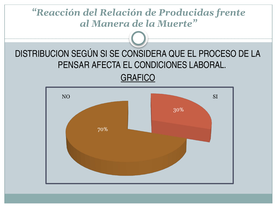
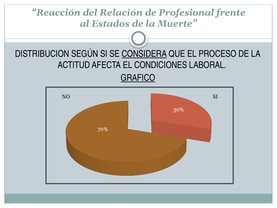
Producidas: Producidas -> Profesional
Manera: Manera -> Estados
CONSIDERA underline: none -> present
PENSAR: PENSAR -> ACTITUD
